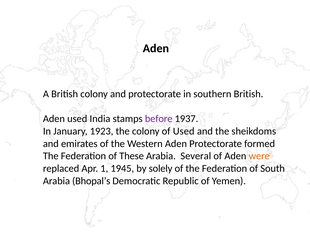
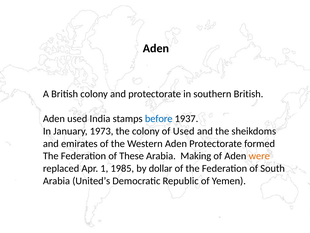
before colour: purple -> blue
1923: 1923 -> 1973
Several: Several -> Making
1945: 1945 -> 1985
solely: solely -> dollar
Bhopal’s: Bhopal’s -> United’s
